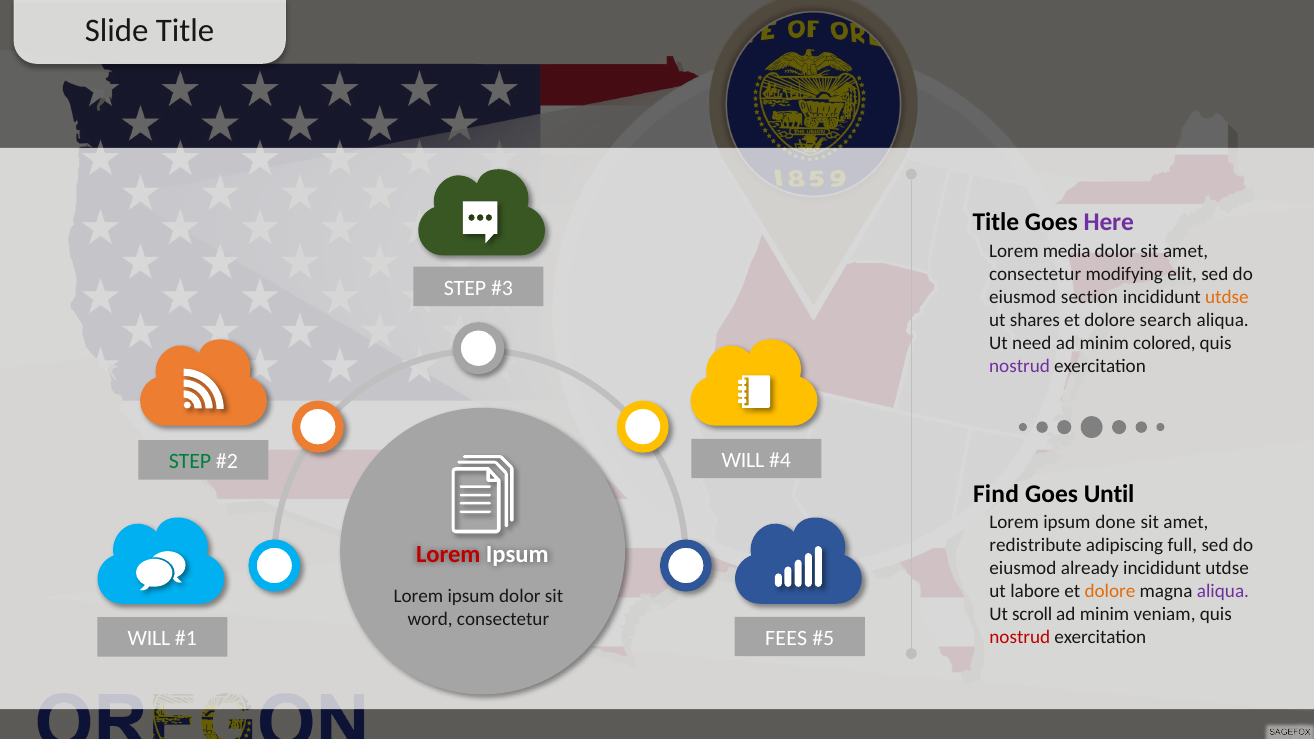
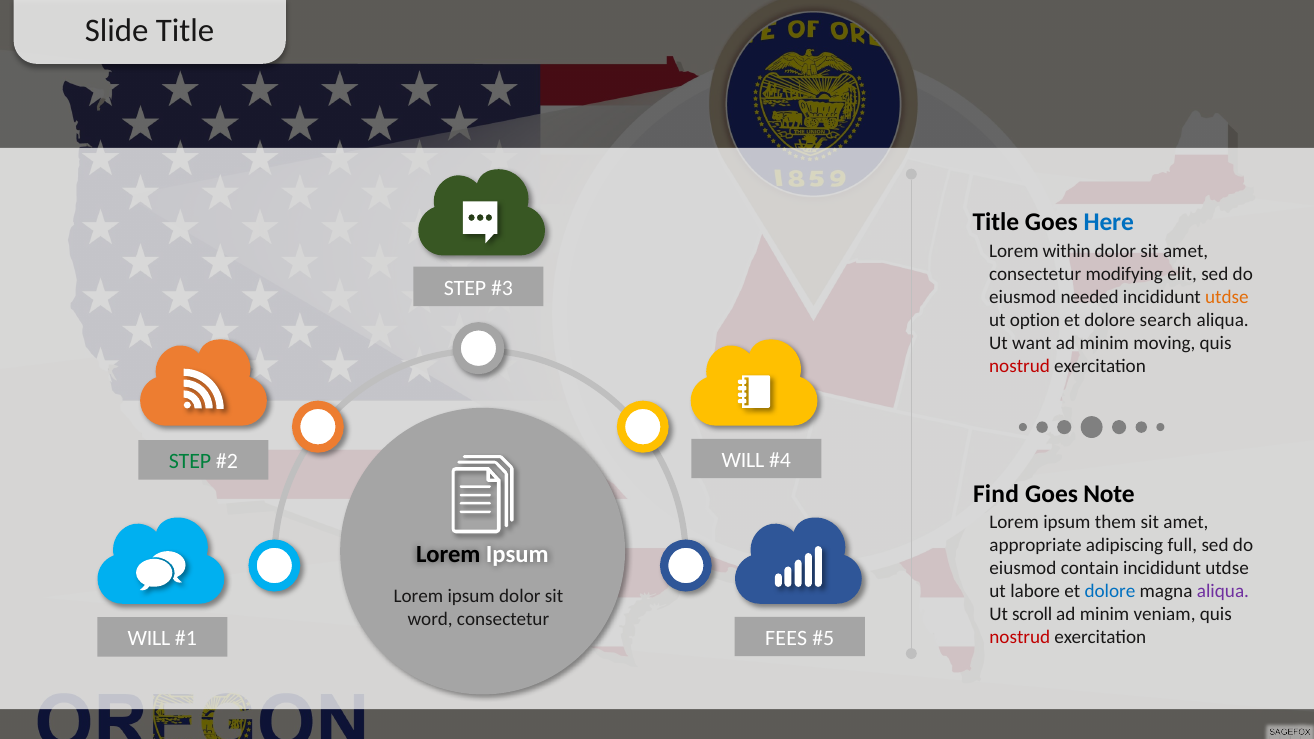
Here colour: purple -> blue
media: media -> within
section: section -> needed
shares: shares -> option
need: need -> want
colored: colored -> moving
nostrud at (1020, 366) colour: purple -> red
Until: Until -> Note
done: done -> them
redistribute: redistribute -> appropriate
Lorem at (448, 555) colour: red -> black
already: already -> contain
dolore at (1110, 591) colour: orange -> blue
